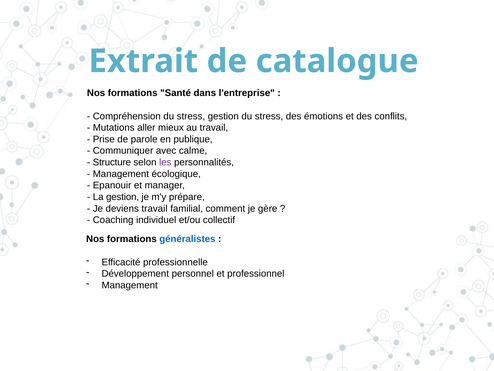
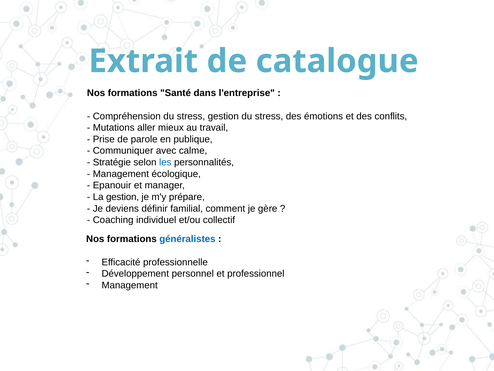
Structure: Structure -> Stratégie
les colour: purple -> blue
deviens travail: travail -> définir
